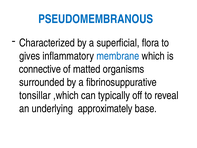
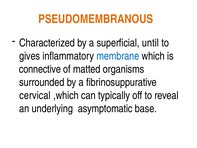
PSEUDOMEMBRANOUS colour: blue -> orange
flora: flora -> until
tonsillar: tonsillar -> cervical
approximately: approximately -> asymptomatic
